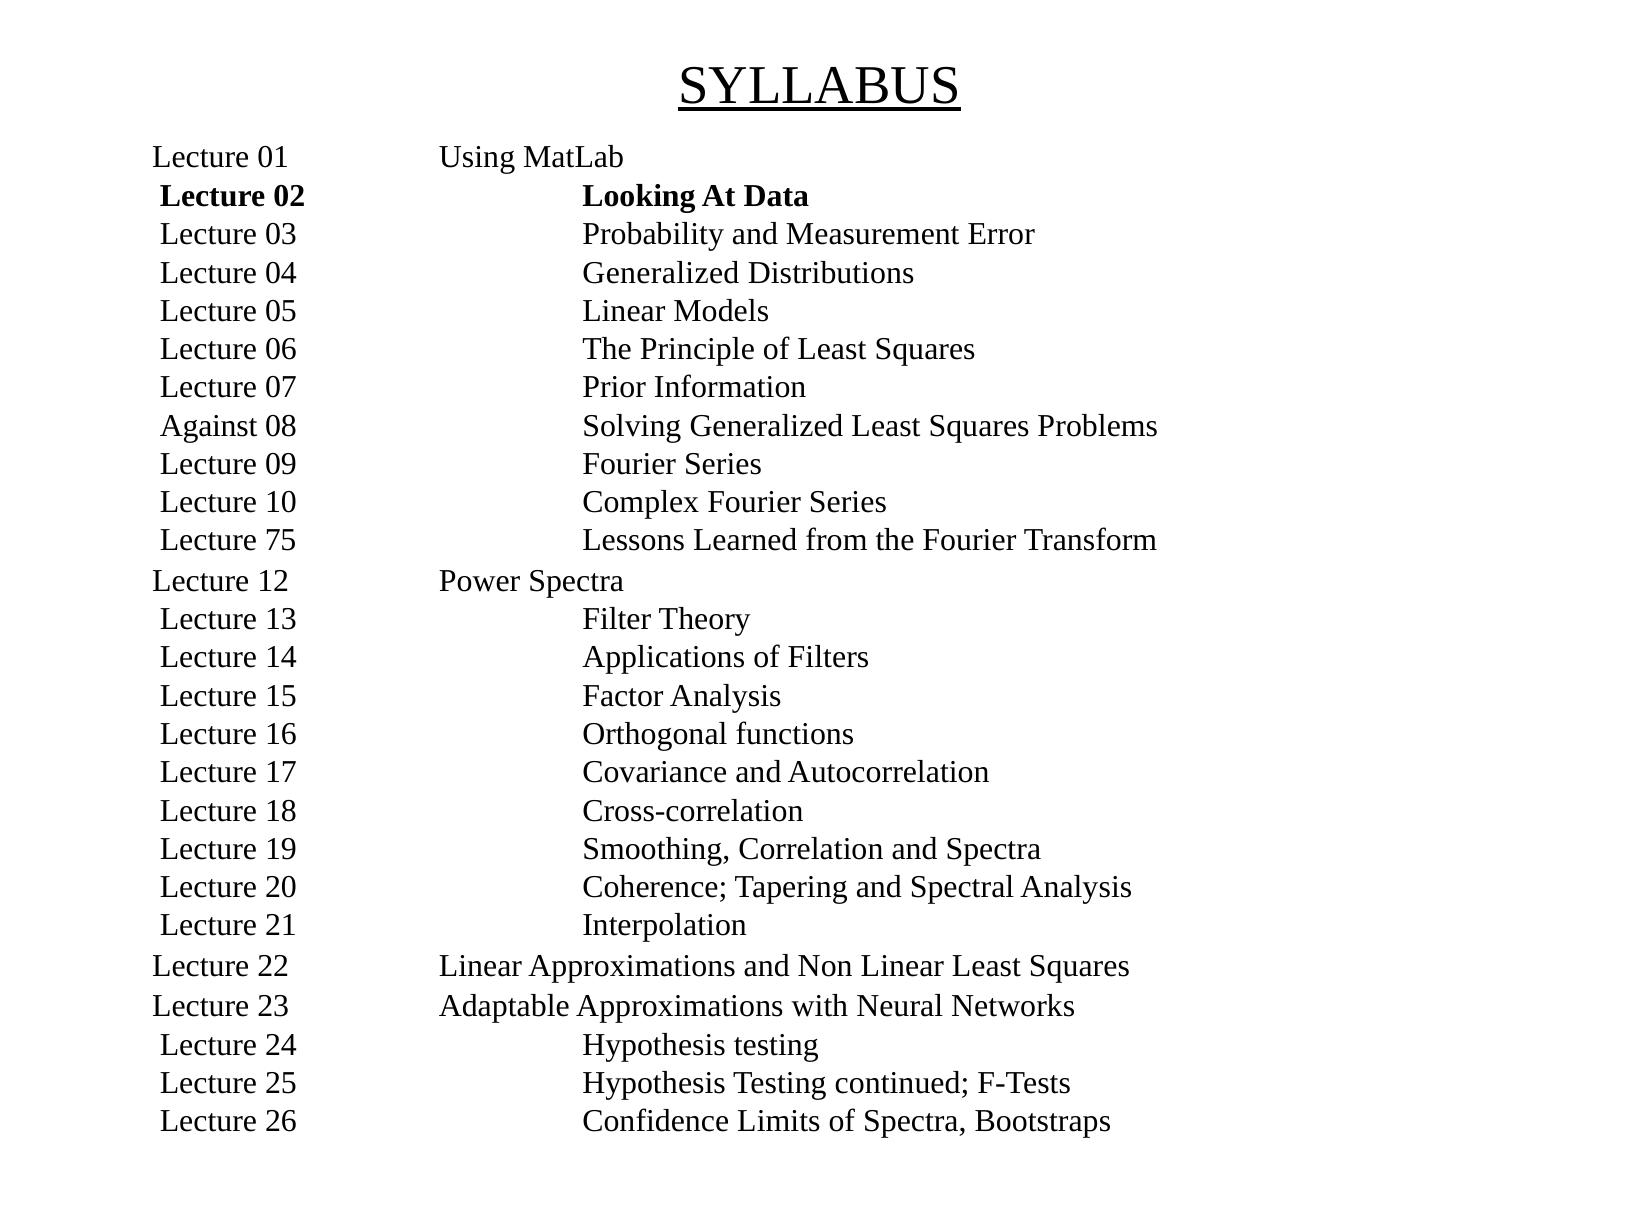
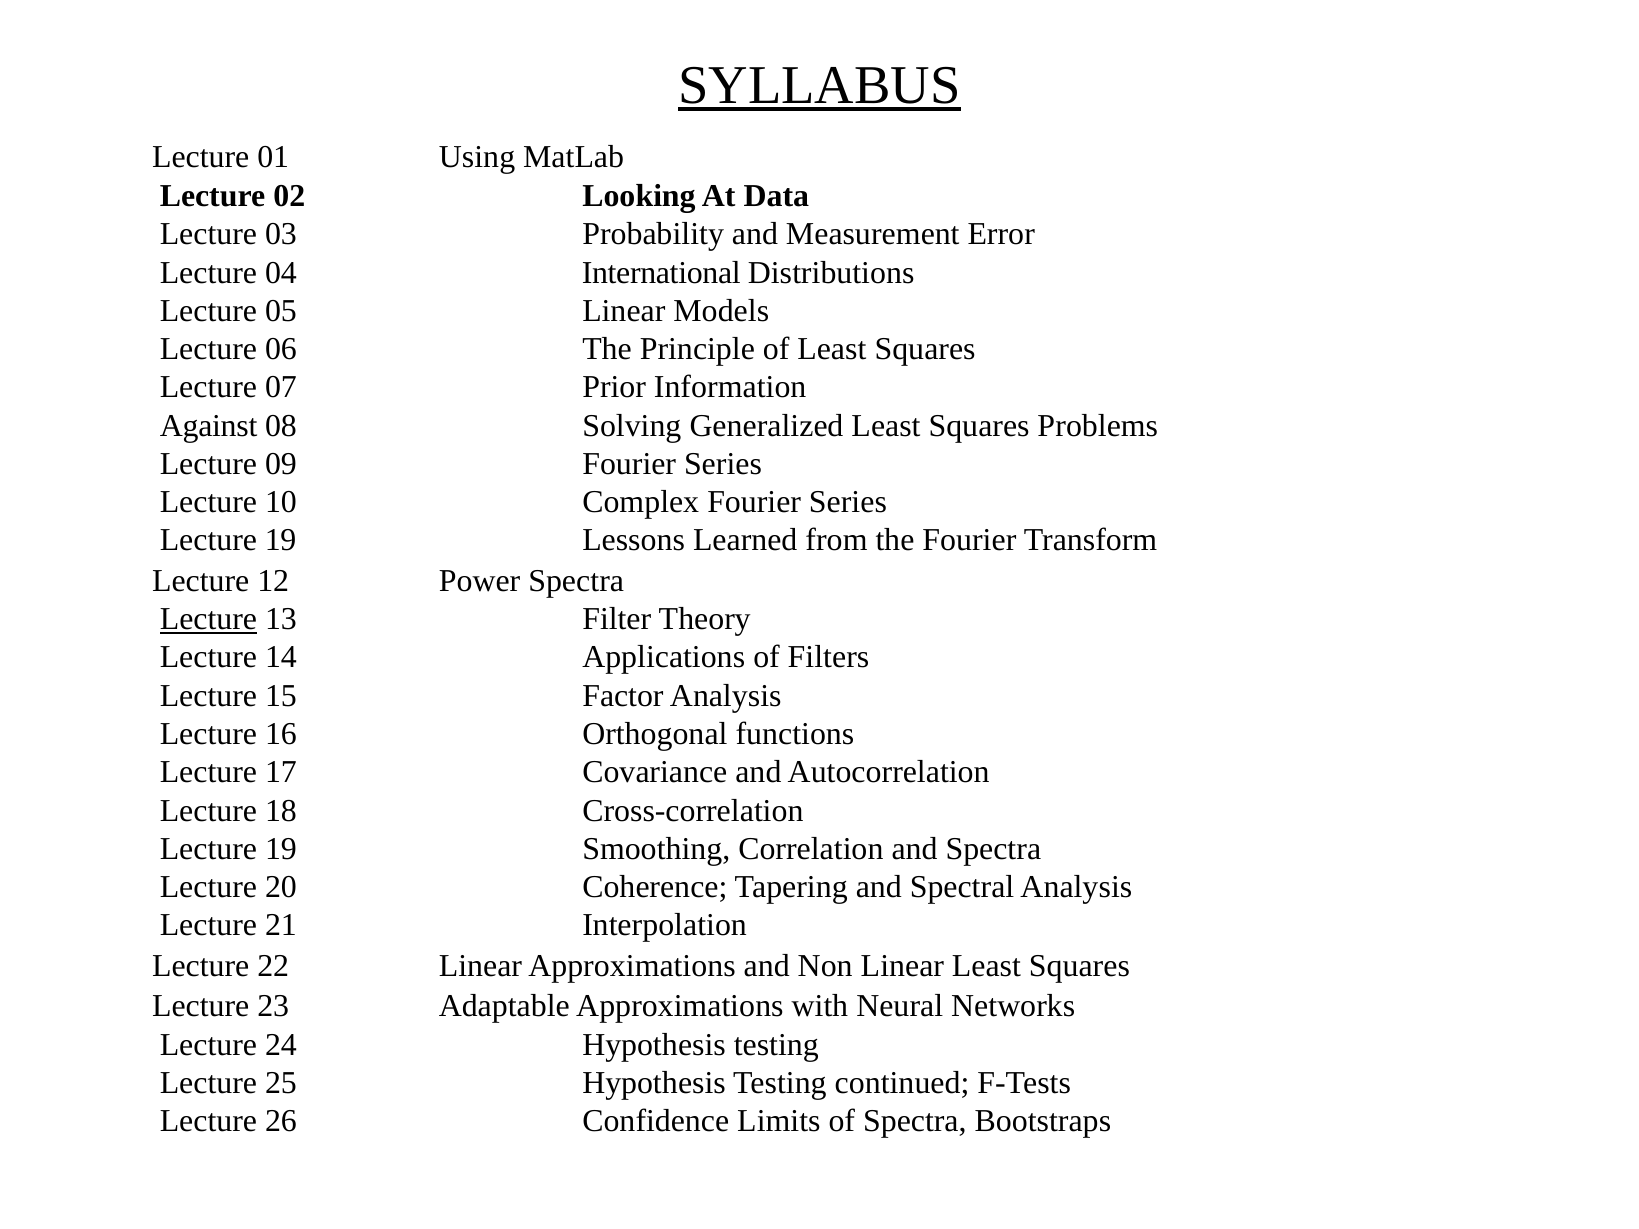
04 Generalized: Generalized -> International
75 at (281, 541): 75 -> 19
Lecture at (208, 619) underline: none -> present
